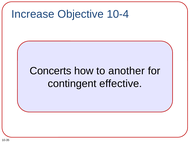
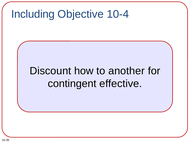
Increase: Increase -> Including
Concerts: Concerts -> Discount
